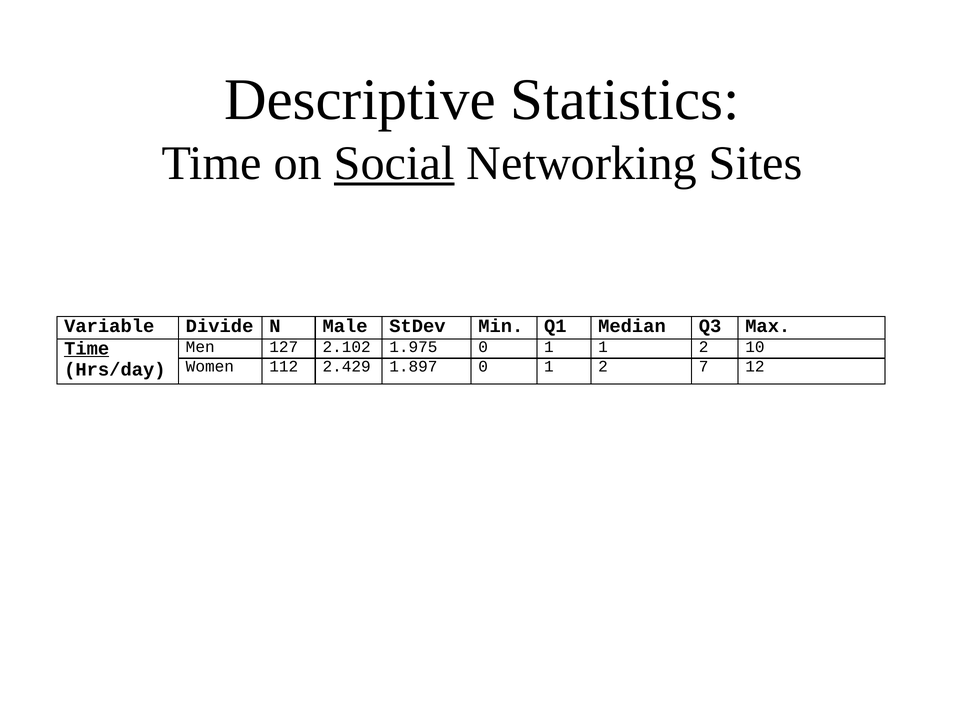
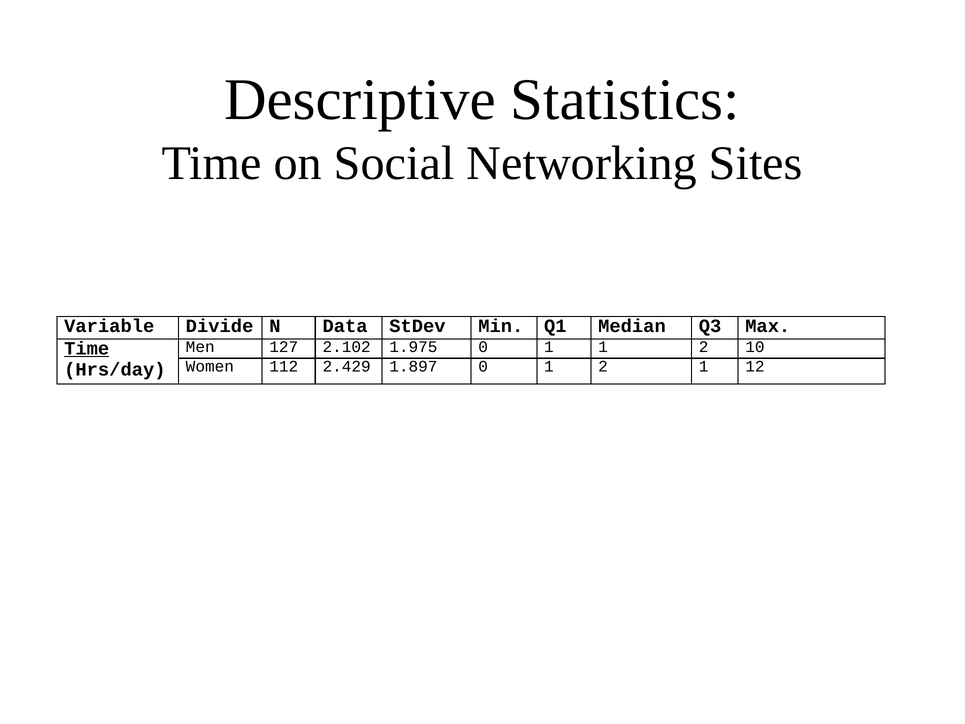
Social underline: present -> none
Male: Male -> Data
2 7: 7 -> 1
